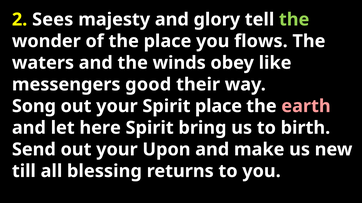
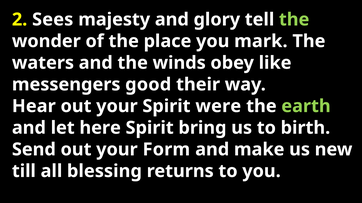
flows: flows -> mark
Song: Song -> Hear
Spirit place: place -> were
earth colour: pink -> light green
Upon: Upon -> Form
